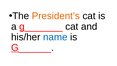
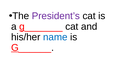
President’s colour: orange -> purple
